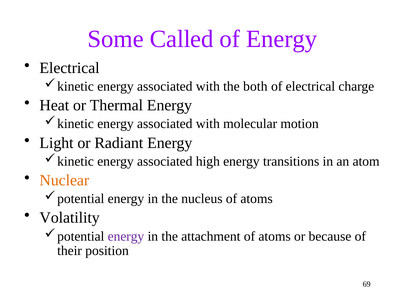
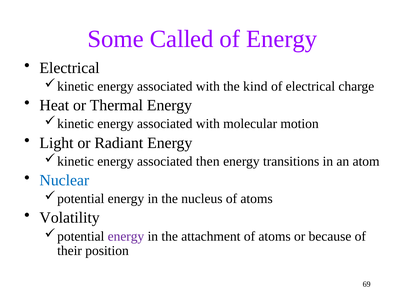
both: both -> kind
high: high -> then
Nuclear colour: orange -> blue
